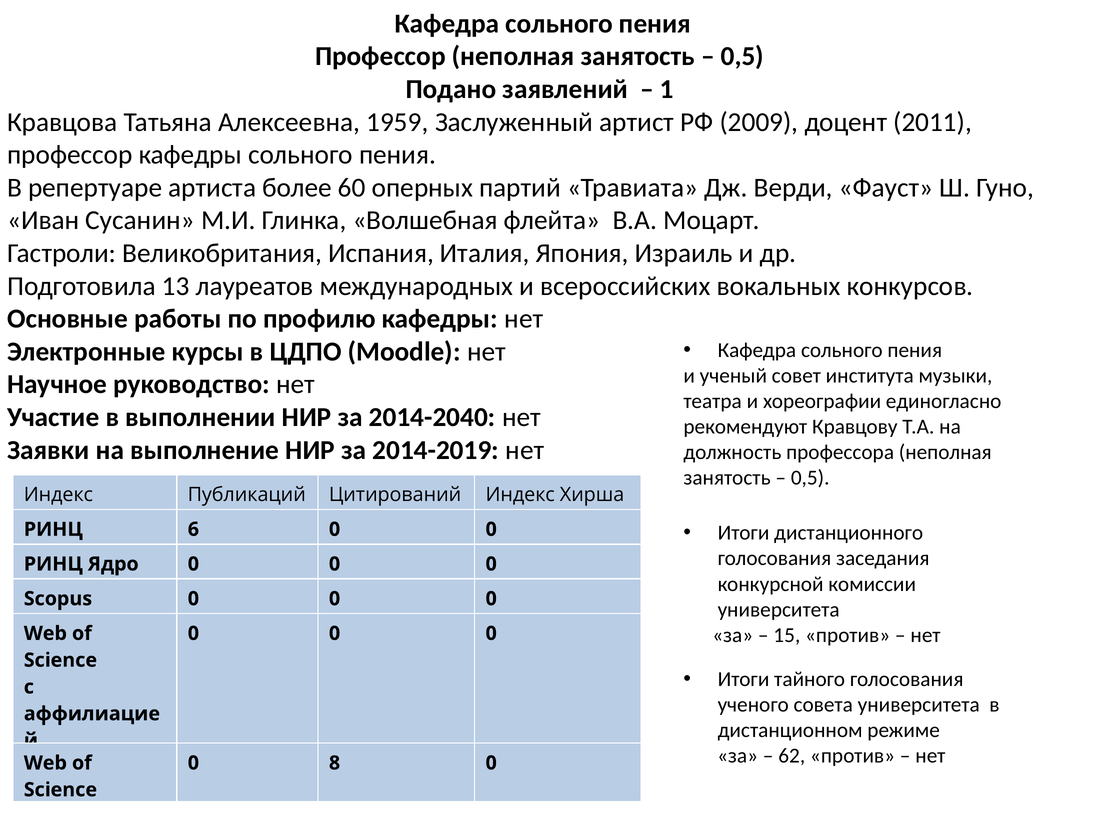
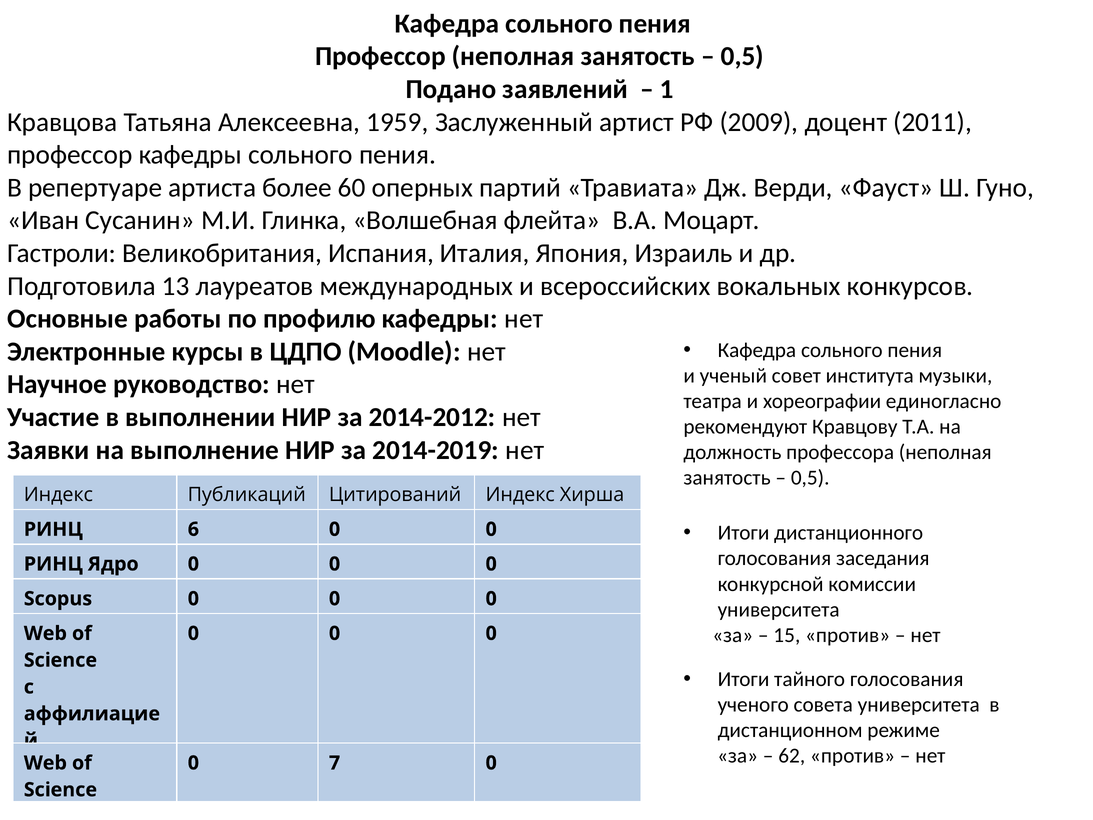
2014-2040: 2014-2040 -> 2014-2012
8: 8 -> 7
